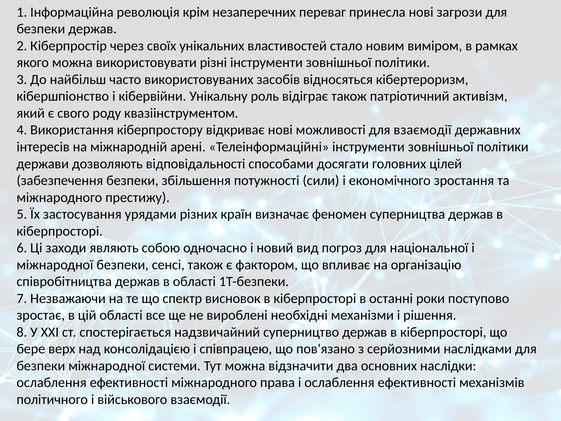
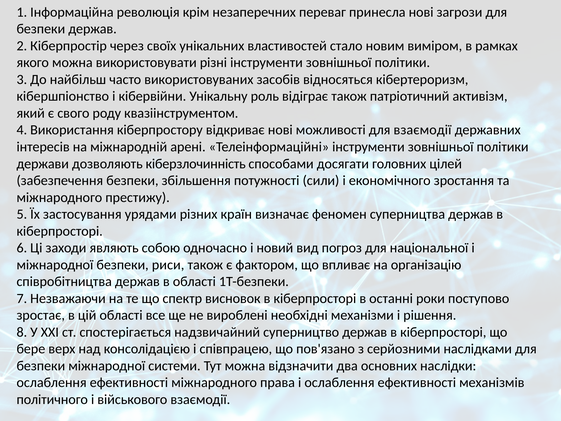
відповідальності: відповідальності -> кіберзлочинність
сенсі: сенсі -> риси
